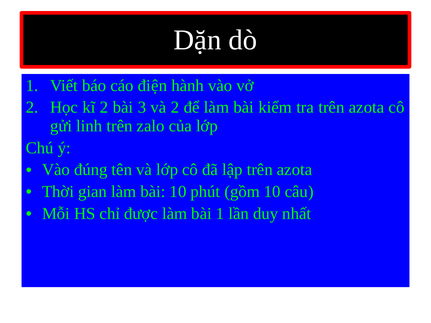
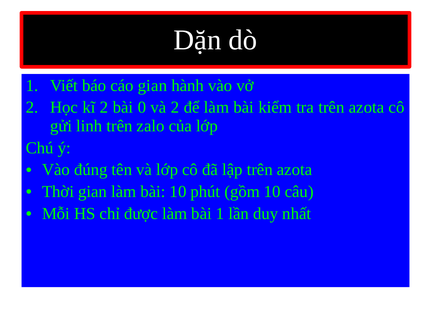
cáo điện: điện -> gian
3: 3 -> 0
